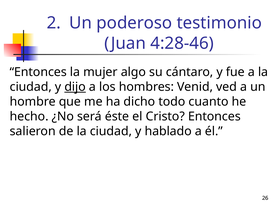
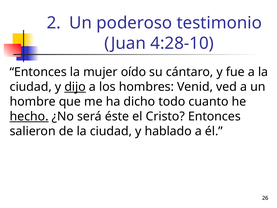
4:28-46: 4:28-46 -> 4:28-10
algo: algo -> oído
hecho underline: none -> present
